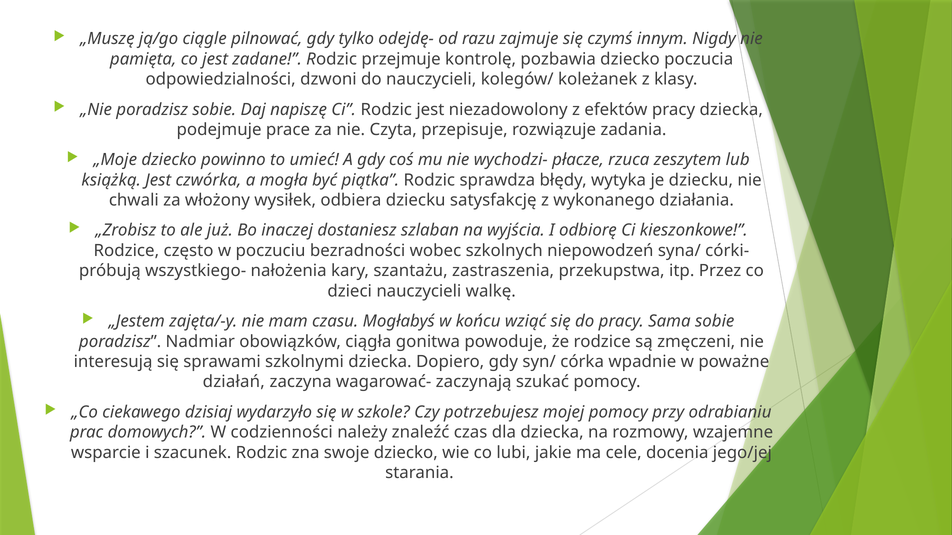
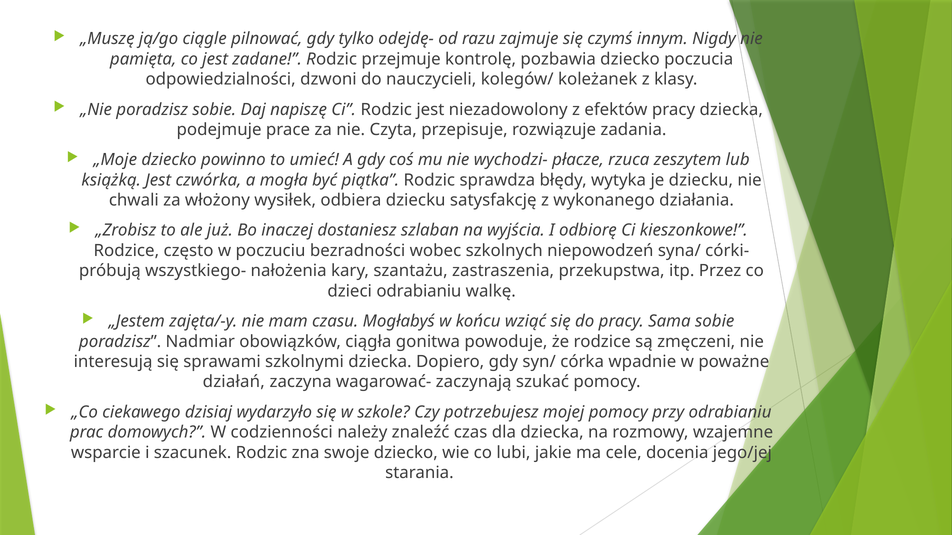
dzieci nauczycieli: nauczycieli -> odrabianiu
